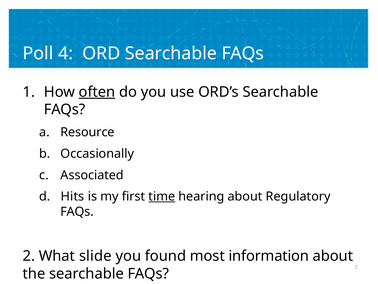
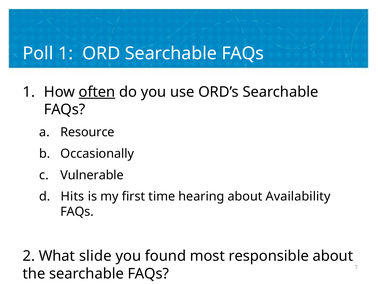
Poll 4: 4 -> 1
Associated: Associated -> Vulnerable
time underline: present -> none
Regulatory: Regulatory -> Availability
information: information -> responsible
